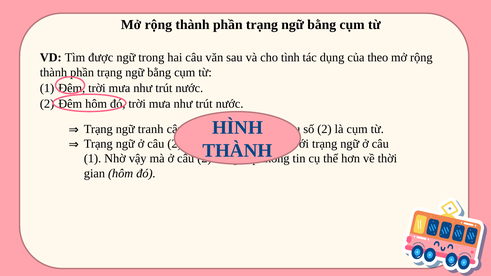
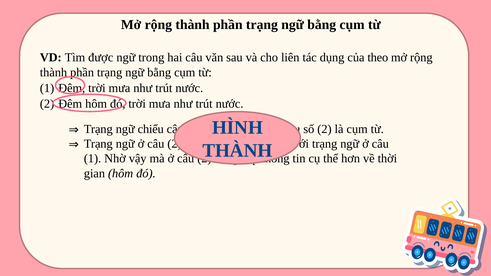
tình: tình -> liên
tranh: tranh -> chiểu
